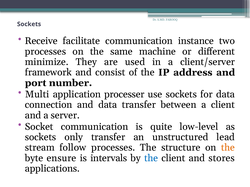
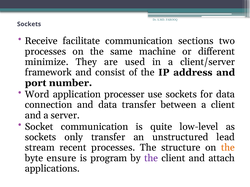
instance: instance -> sections
Multi: Multi -> Word
follow: follow -> recent
intervals: intervals -> program
the at (151, 158) colour: blue -> purple
stores: stores -> attach
